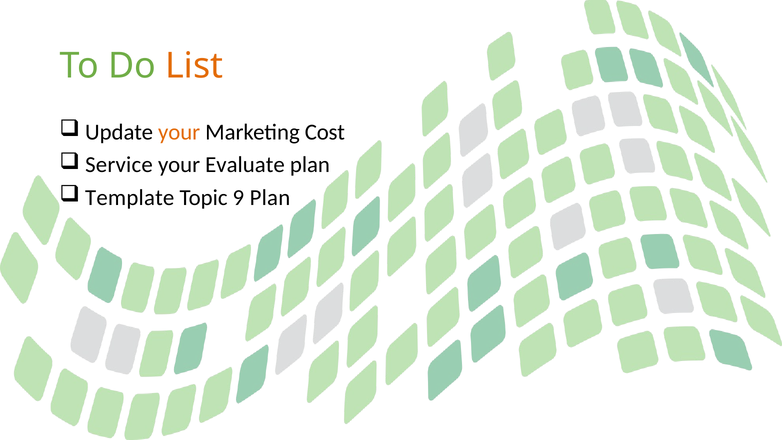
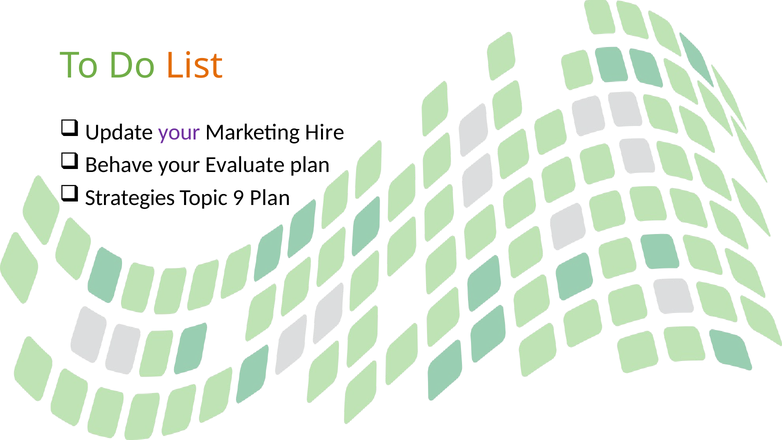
your at (179, 132) colour: orange -> purple
Cost: Cost -> Hire
Service: Service -> Behave
Template: Template -> Strategies
